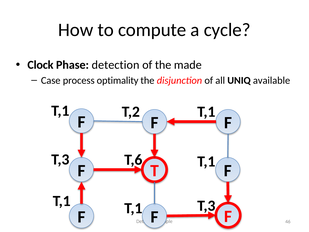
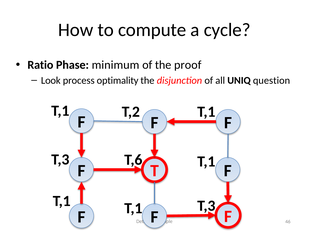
Clock: Clock -> Ratio
detection: detection -> minimum
made: made -> proof
Case: Case -> Look
available: available -> question
